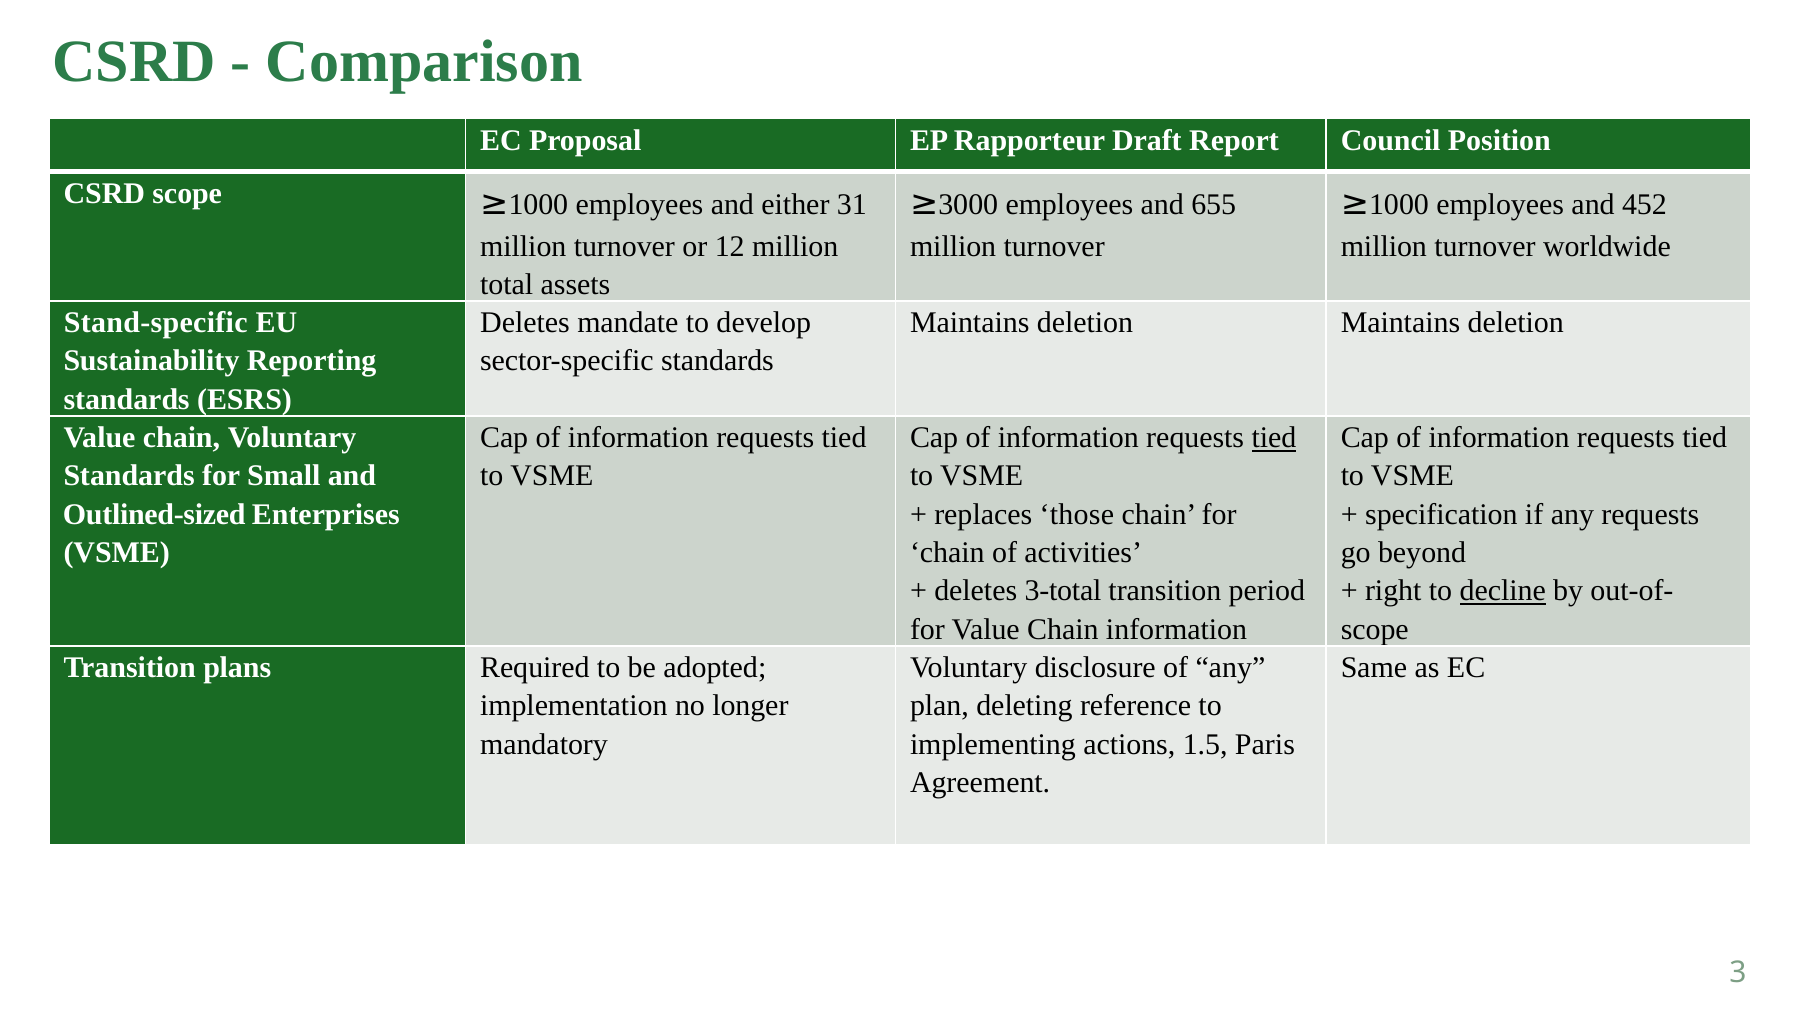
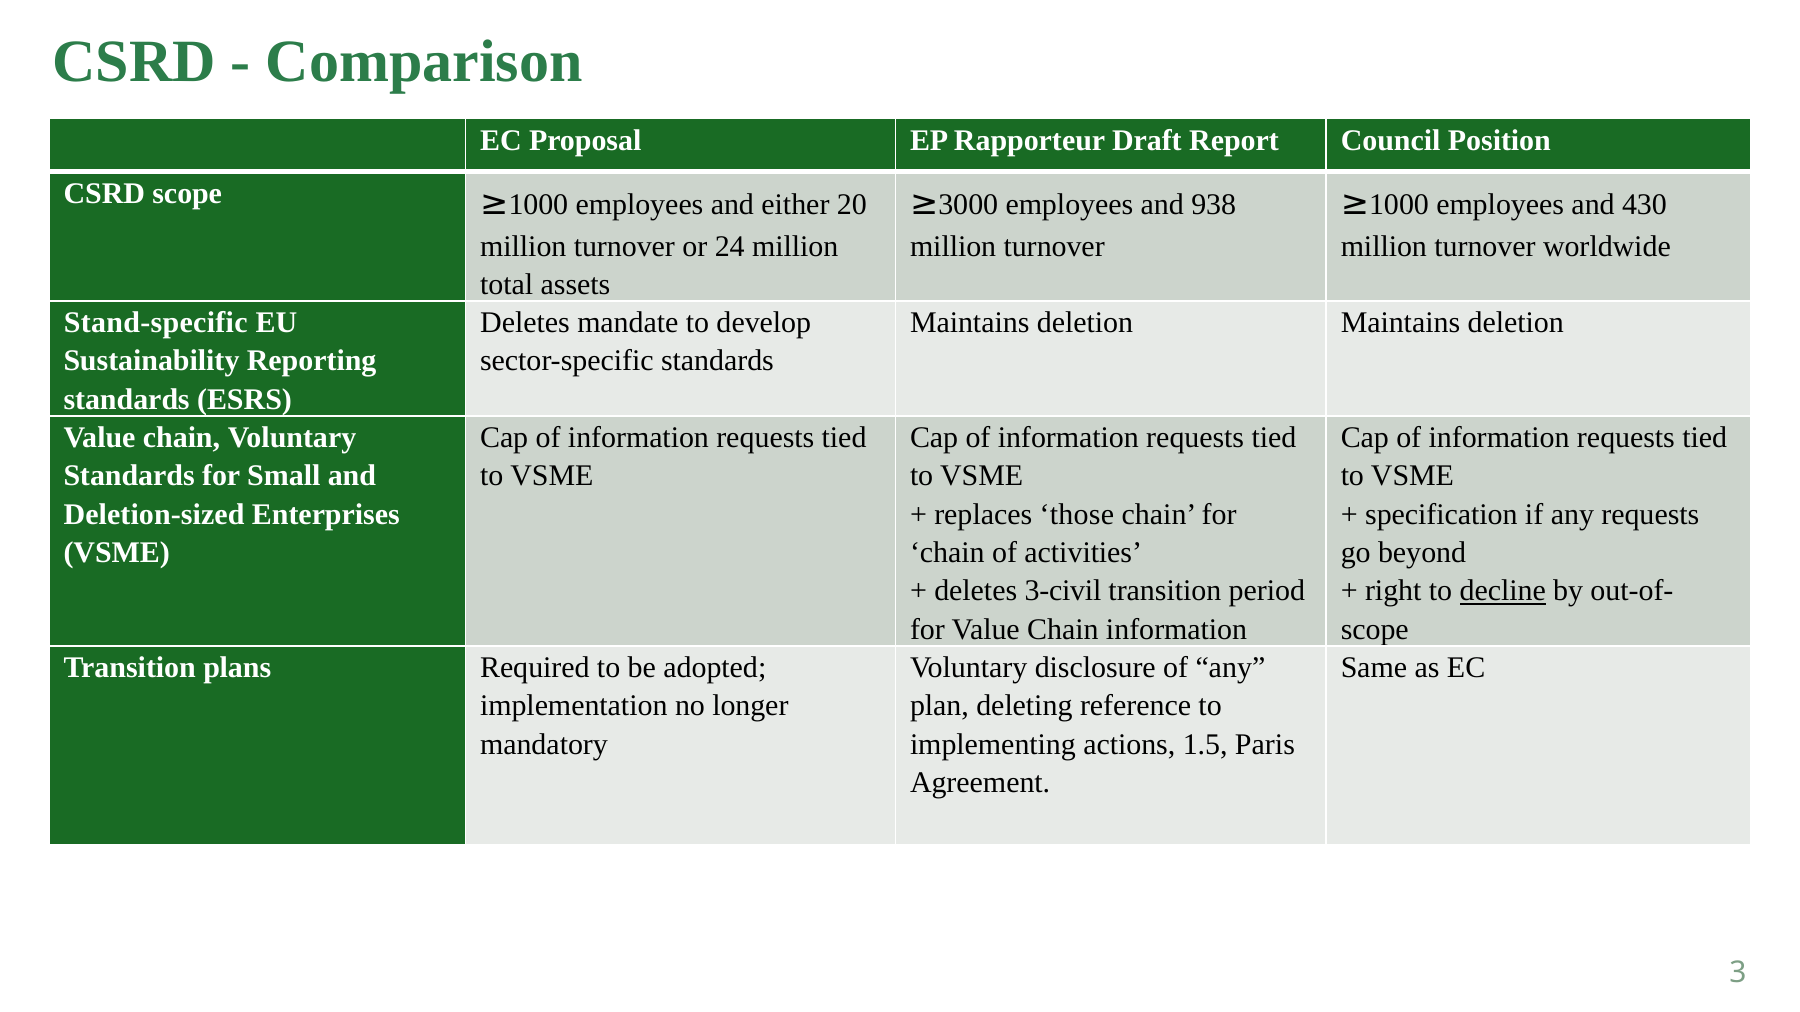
31: 31 -> 20
655: 655 -> 938
452: 452 -> 430
12: 12 -> 24
tied at (1274, 438) underline: present -> none
Outlined-sized: Outlined-sized -> Deletion-sized
3-total: 3-total -> 3-civil
